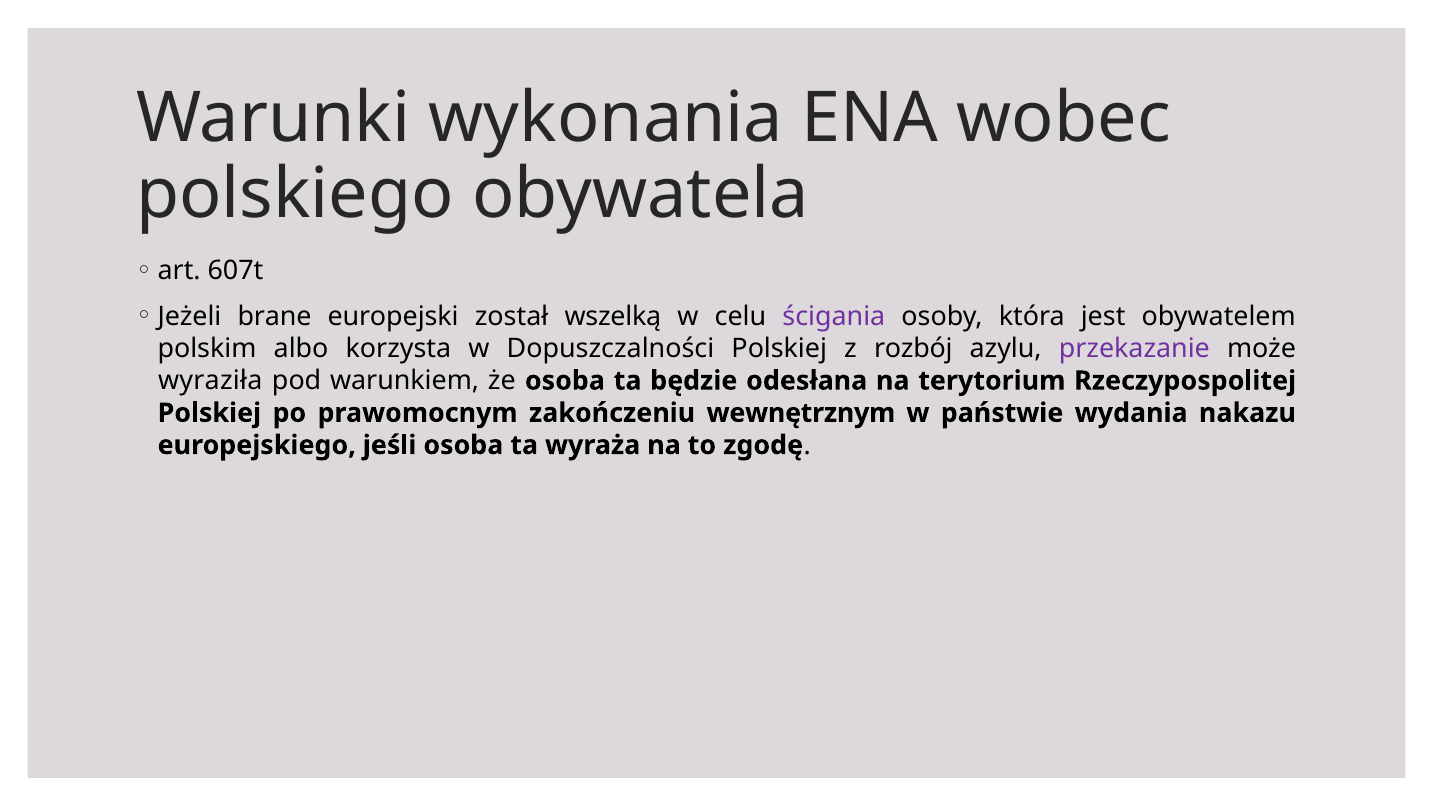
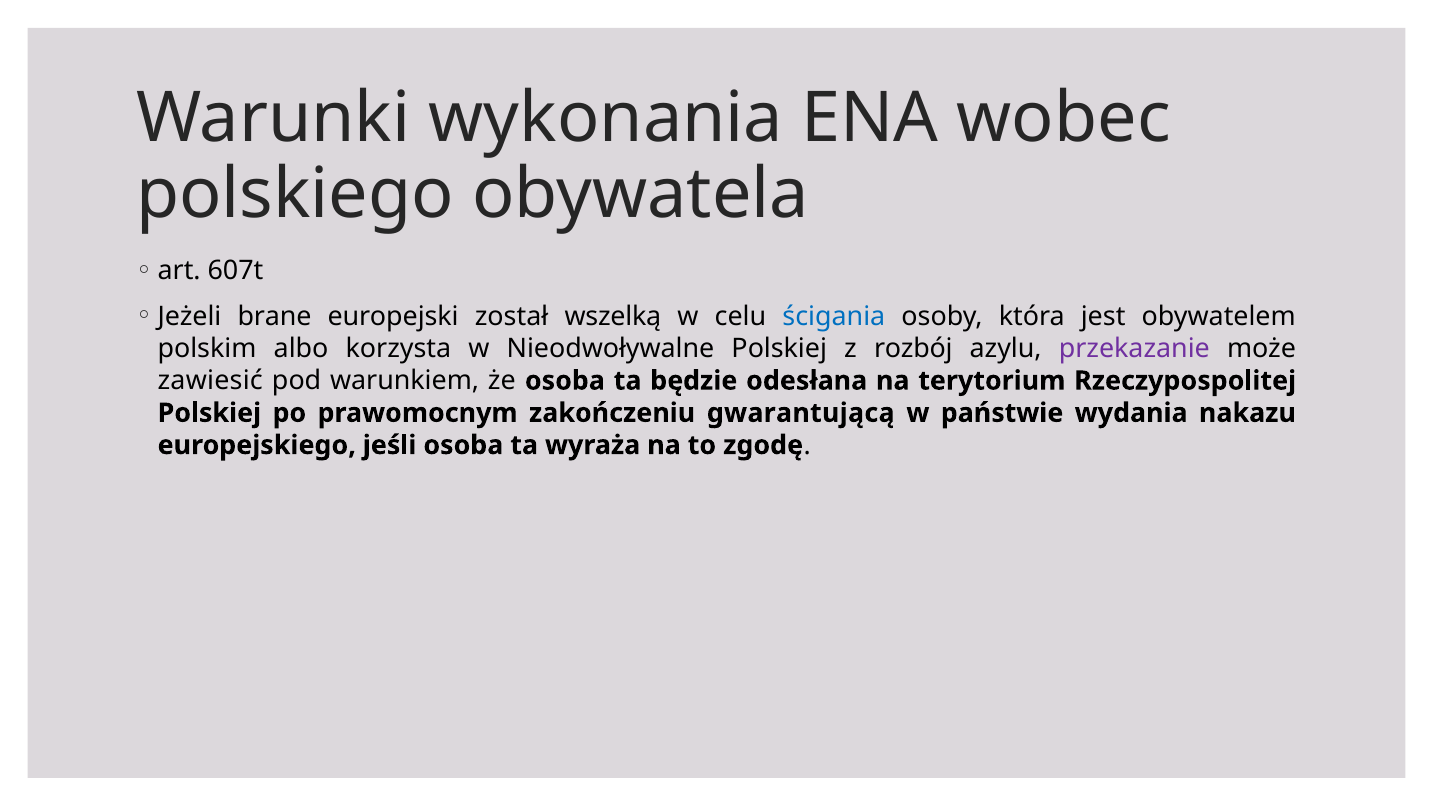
ścigania colour: purple -> blue
Dopuszczalności: Dopuszczalności -> Nieodwoływalne
wyraziła: wyraziła -> zawiesić
wewnętrznym: wewnętrznym -> gwarantującą
